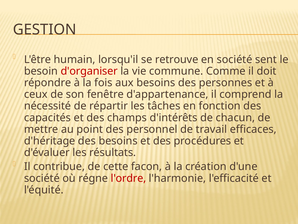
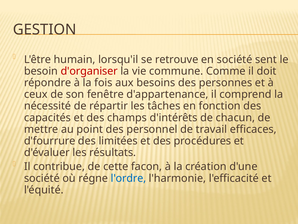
d'héritage: d'héritage -> d'fourrure
des besoins: besoins -> limitées
l'ordre colour: red -> blue
